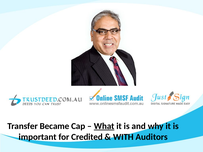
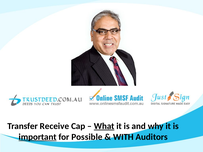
Became: Became -> Receive
important underline: none -> present
Credited: Credited -> Possible
